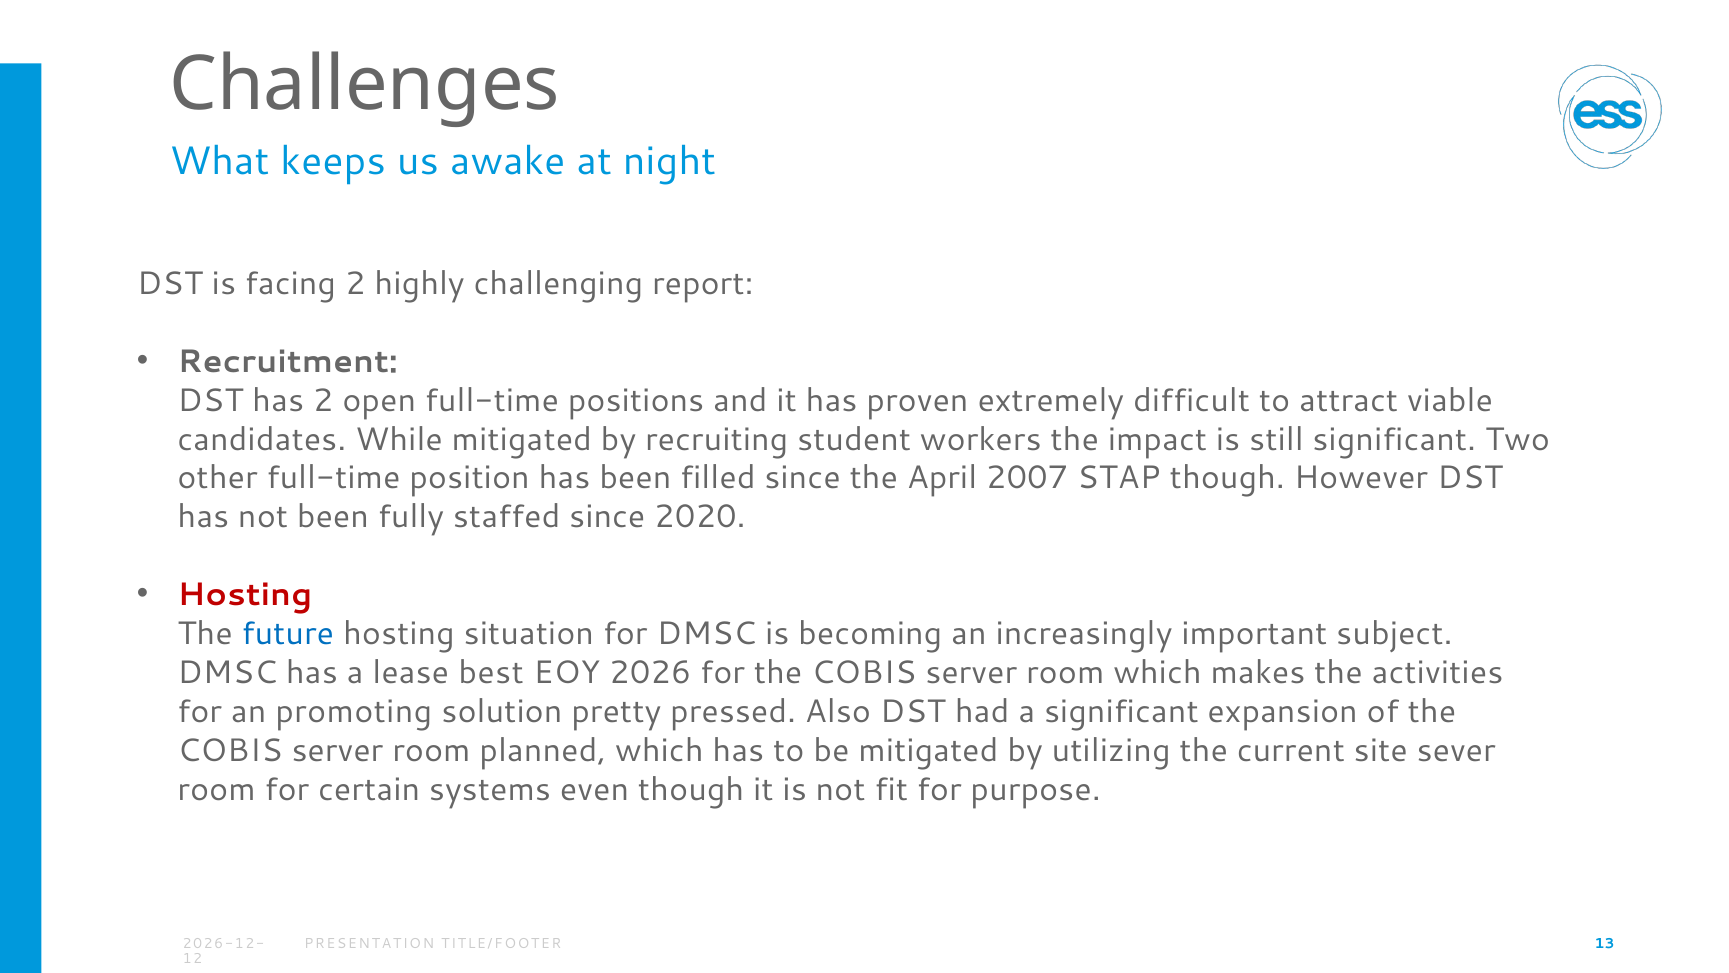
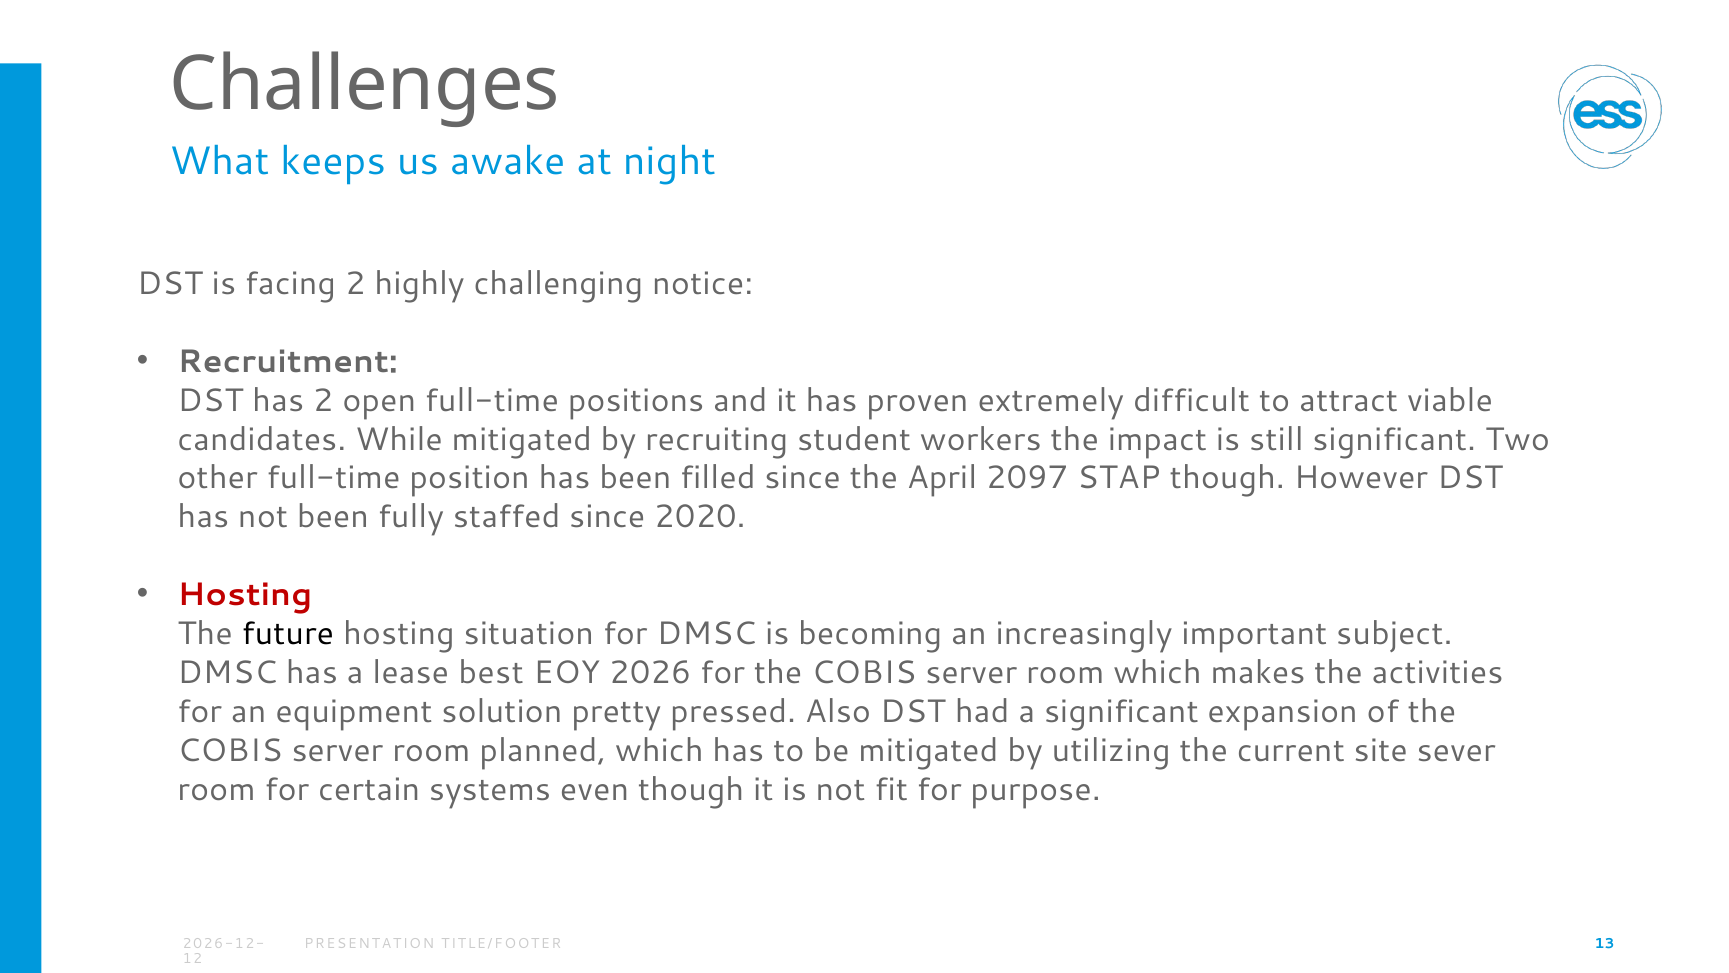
report: report -> notice
2007: 2007 -> 2097
future colour: blue -> black
promoting: promoting -> equipment
